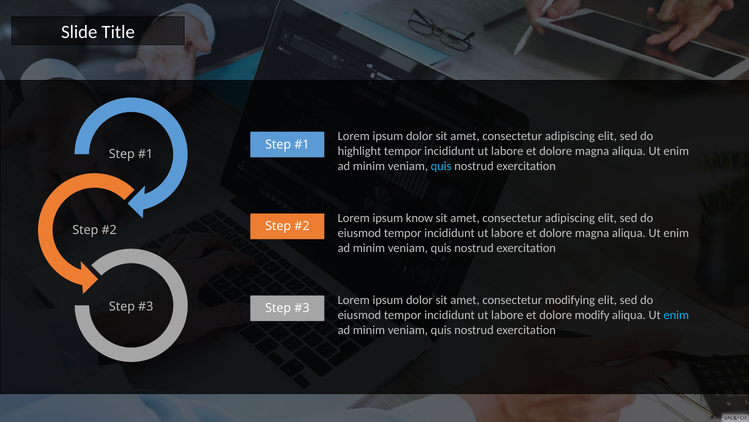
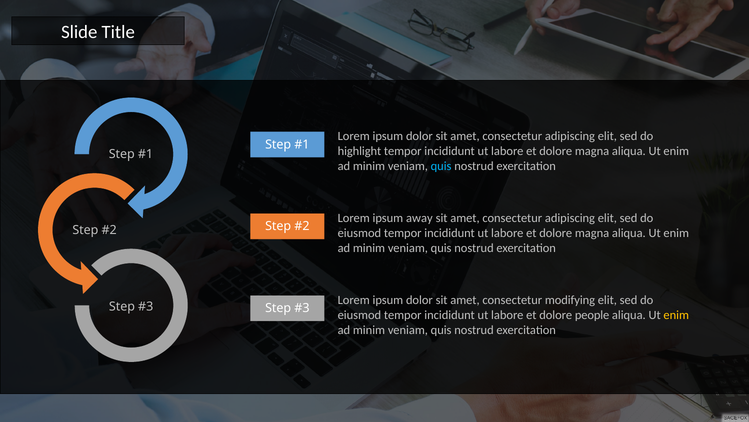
know: know -> away
modify: modify -> people
enim at (676, 314) colour: light blue -> yellow
